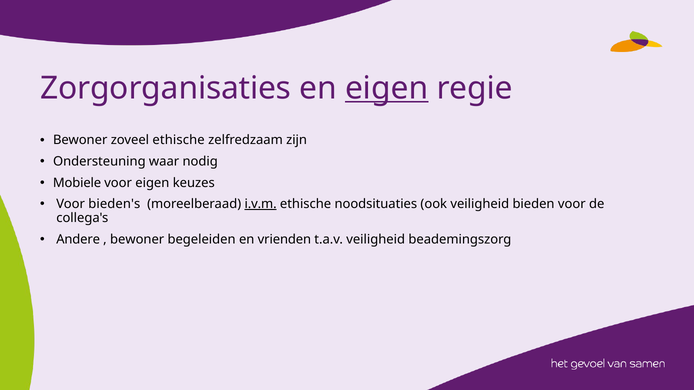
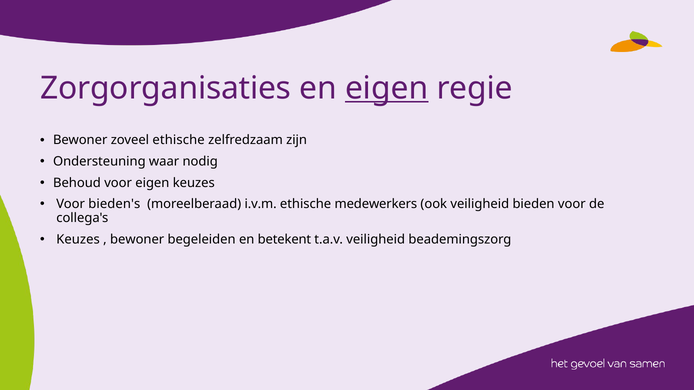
Mobiele: Mobiele -> Behoud
i.v.m underline: present -> none
noodsituaties: noodsituaties -> medewerkers
Andere at (78, 240): Andere -> Keuzes
vrienden: vrienden -> betekent
